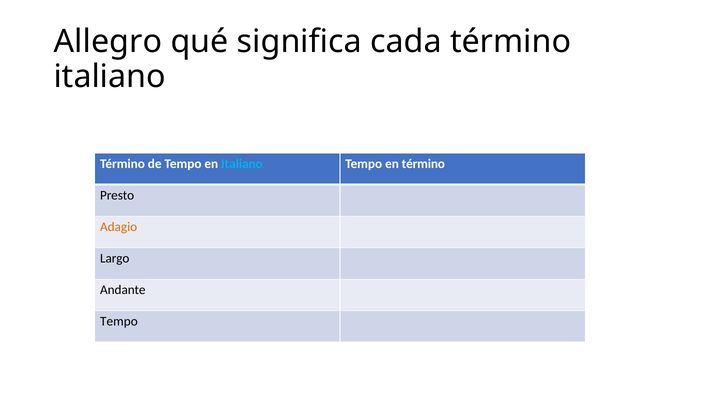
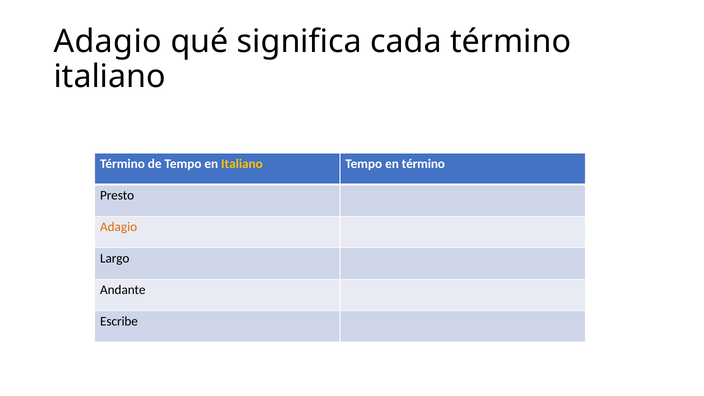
Allegro at (108, 42): Allegro -> Adagio
Italiano at (242, 164) colour: light blue -> yellow
Tempo at (119, 321): Tempo -> Escribe
